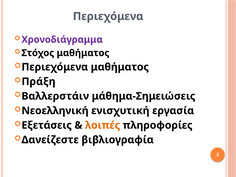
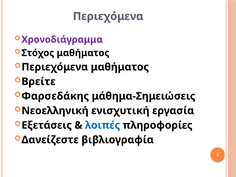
Πράξη: Πράξη -> Βρείτε
Βαλλερστάιν: Βαλλερστάιν -> Φαρσεδάκης
λοιπές colour: orange -> blue
